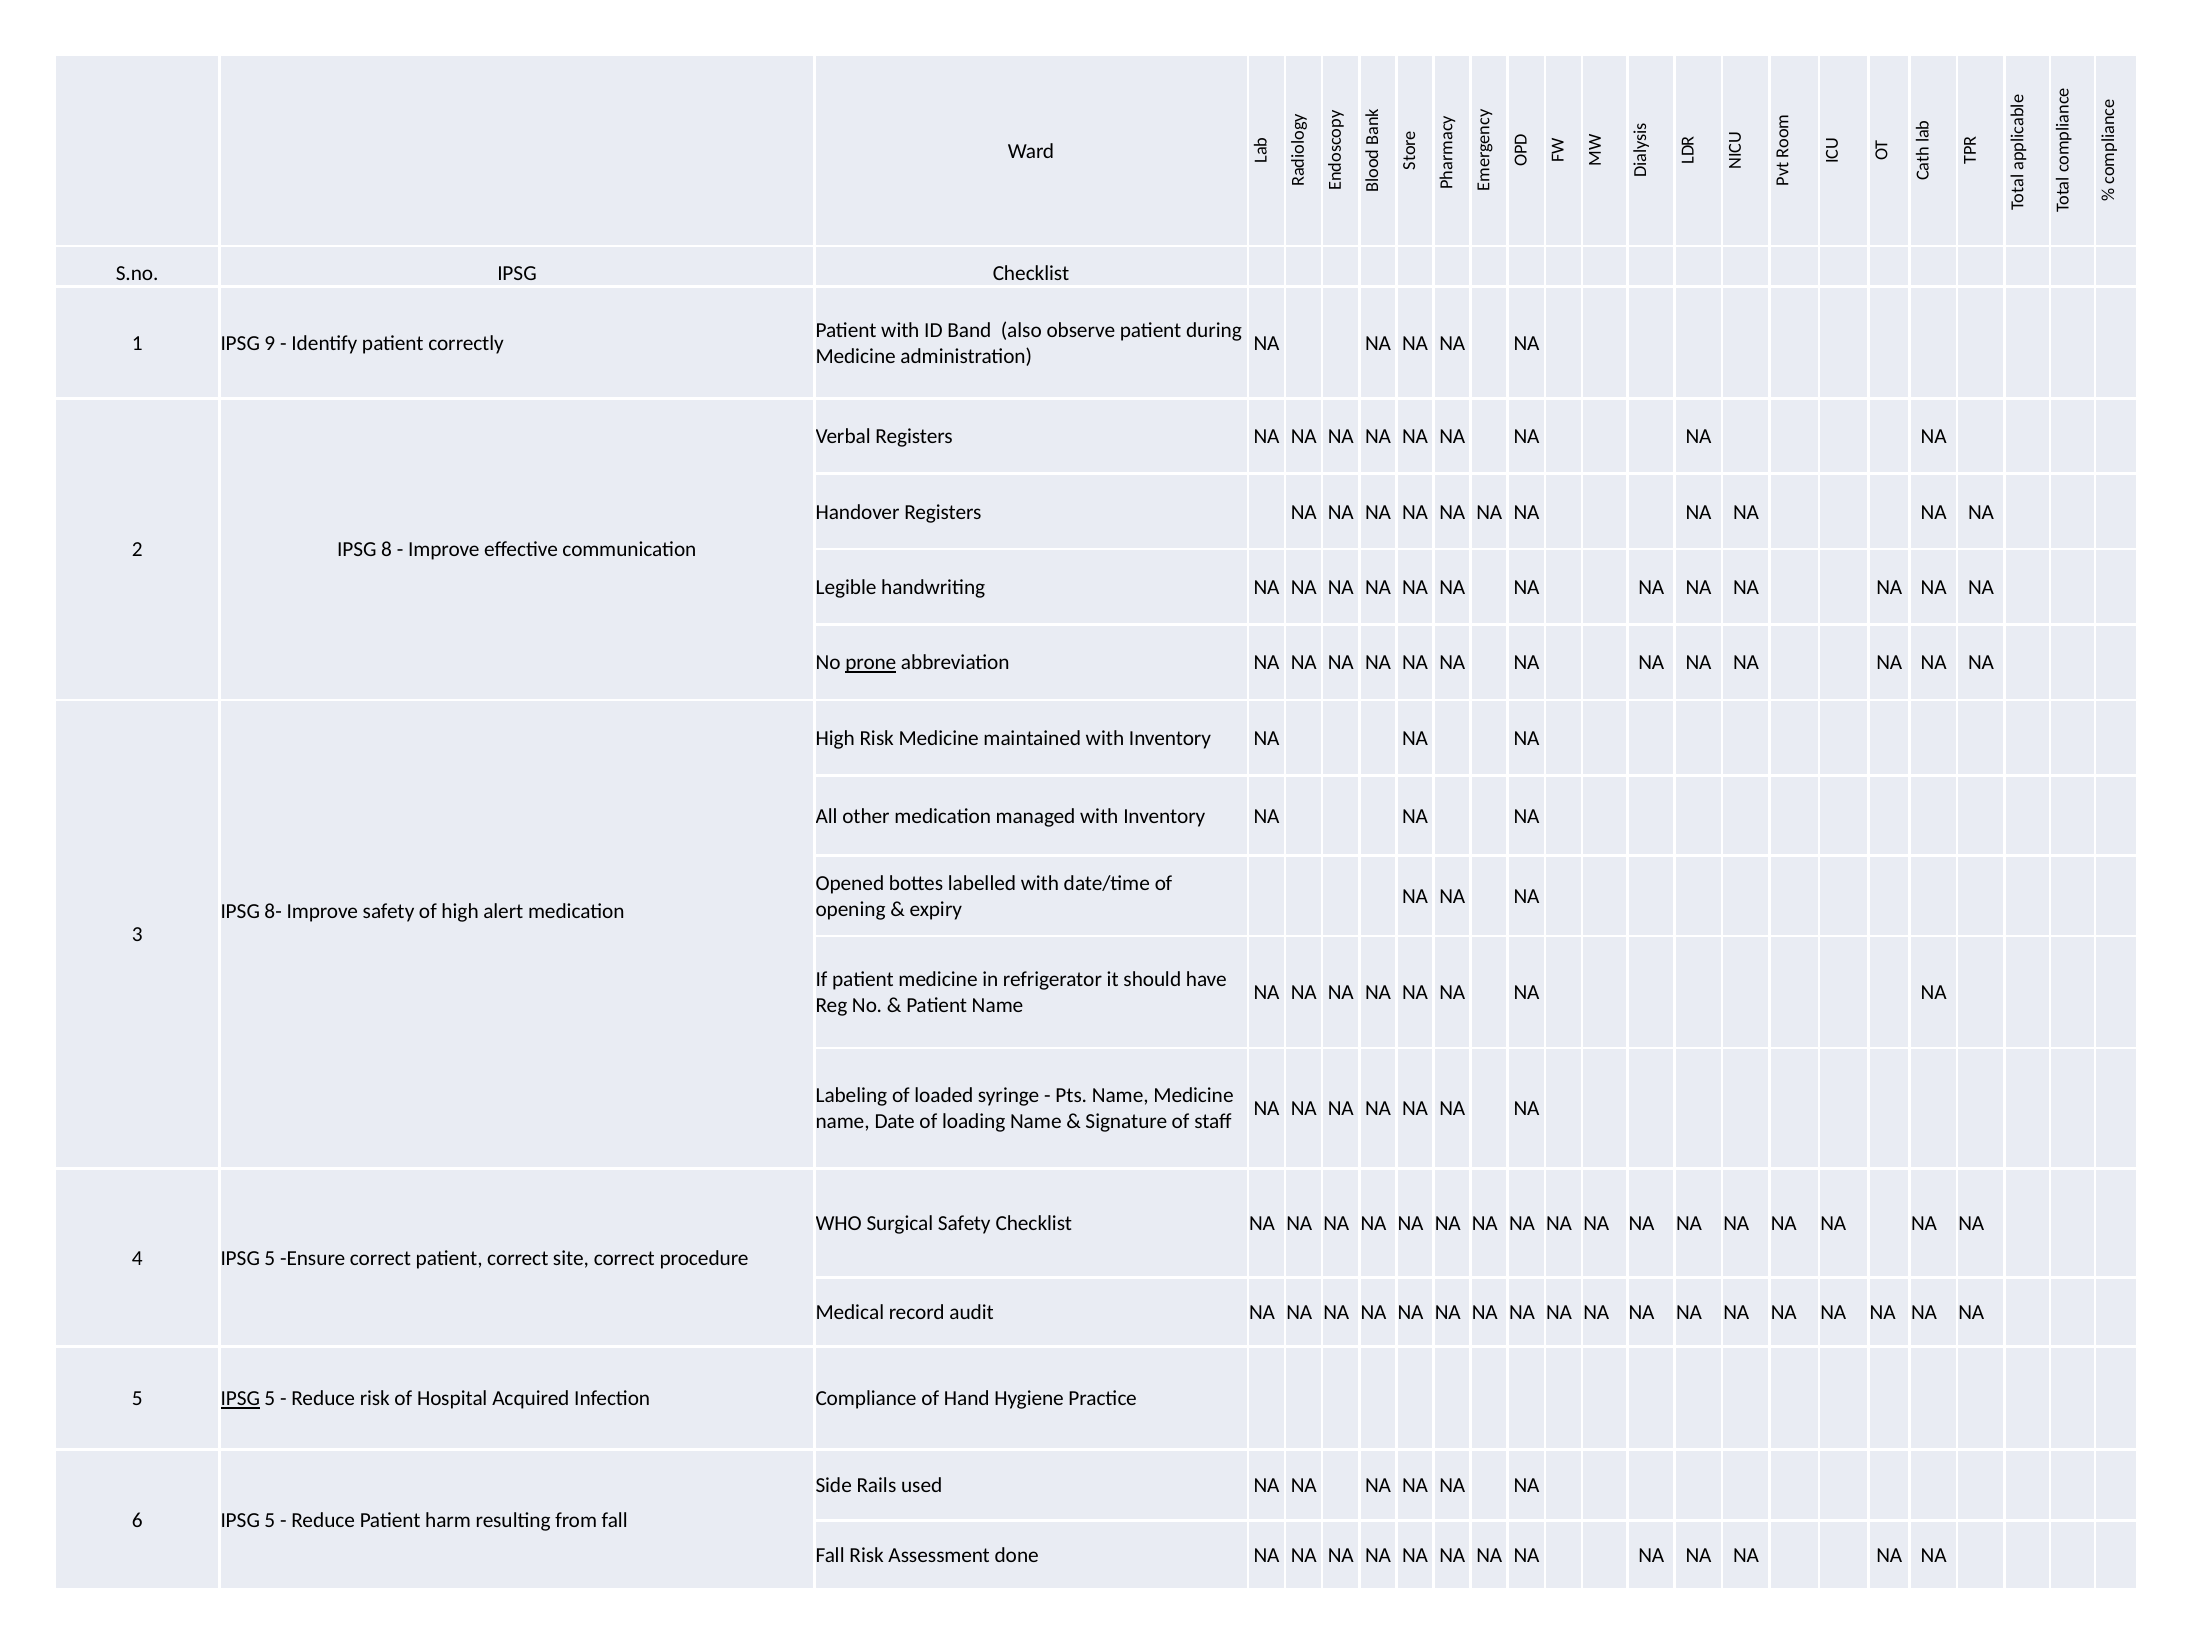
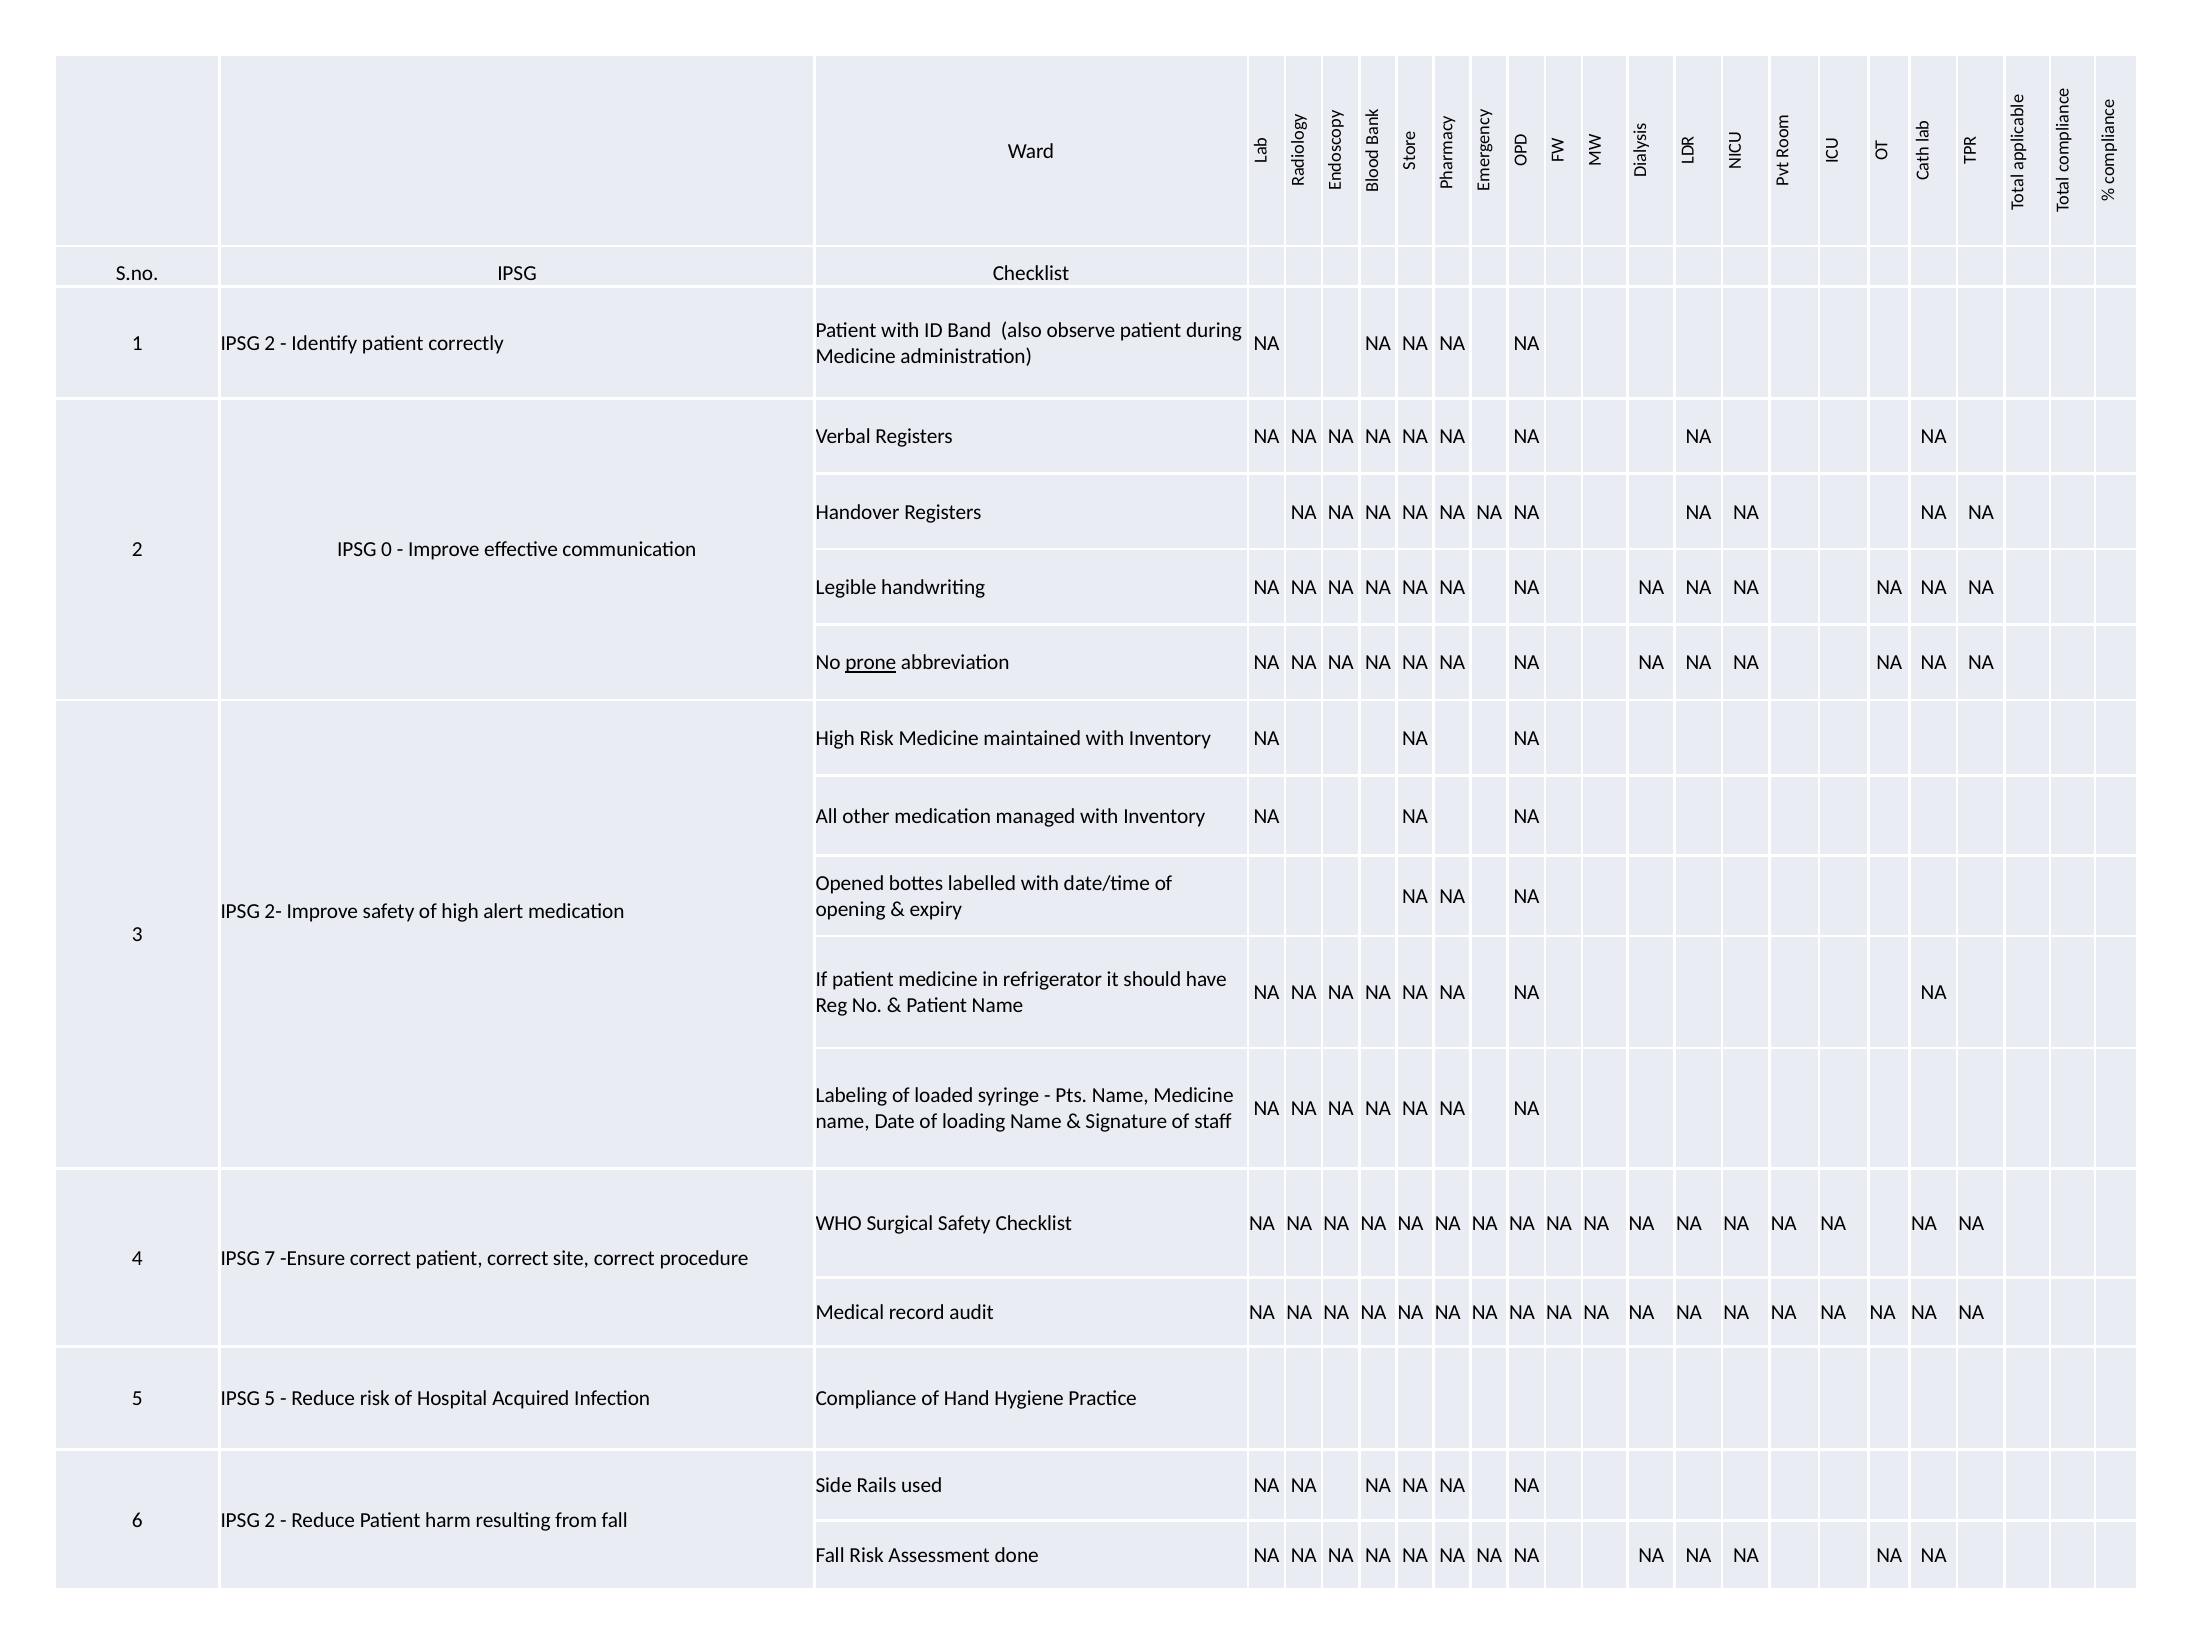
1 IPSG 9: 9 -> 2
8: 8 -> 0
8-: 8- -> 2-
4 IPSG 5: 5 -> 7
IPSG at (240, 1399) underline: present -> none
6 IPSG 5: 5 -> 2
